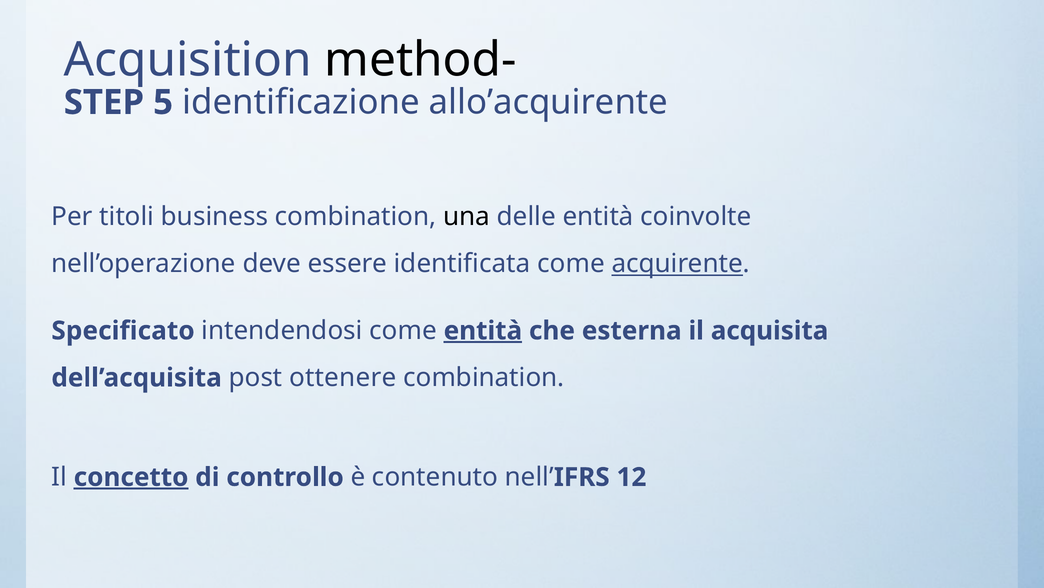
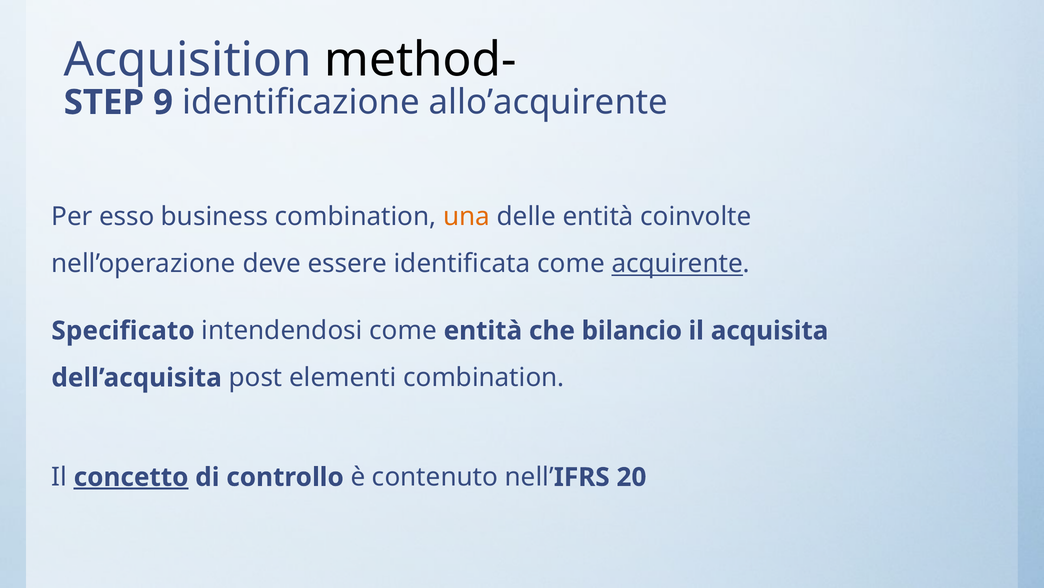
5: 5 -> 9
titoli: titoli -> esso
una colour: black -> orange
entità at (483, 330) underline: present -> none
esterna: esterna -> bilancio
ottenere: ottenere -> elementi
12: 12 -> 20
